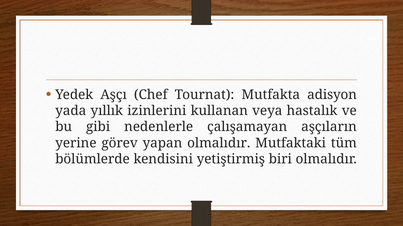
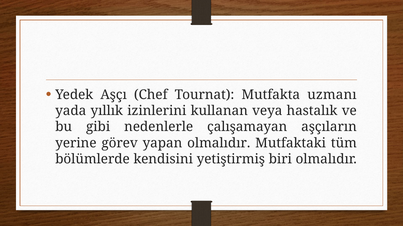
adisyon: adisyon -> uzmanı
